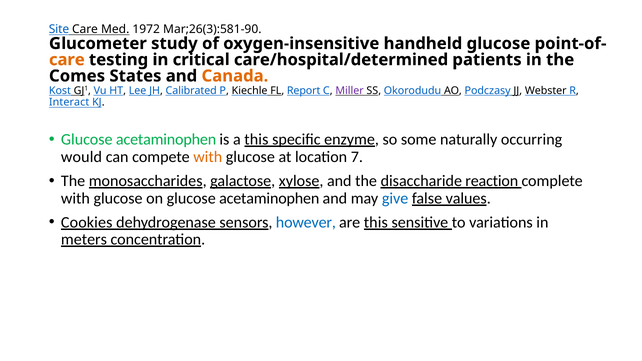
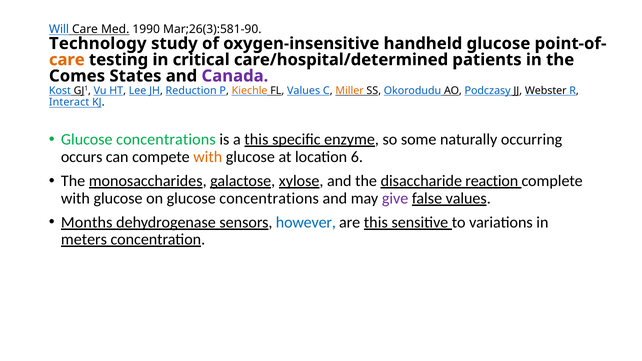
Site: Site -> Will
1972: 1972 -> 1990
Glucometer: Glucometer -> Technology
Canada colour: orange -> purple
Calibrated: Calibrated -> Reduction
Kiechle colour: black -> orange
FL Report: Report -> Values
Miller colour: purple -> orange
acetaminophen at (166, 140): acetaminophen -> concentrations
would: would -> occurs
7: 7 -> 6
on glucose acetaminophen: acetaminophen -> concentrations
give colour: blue -> purple
Cookies: Cookies -> Months
